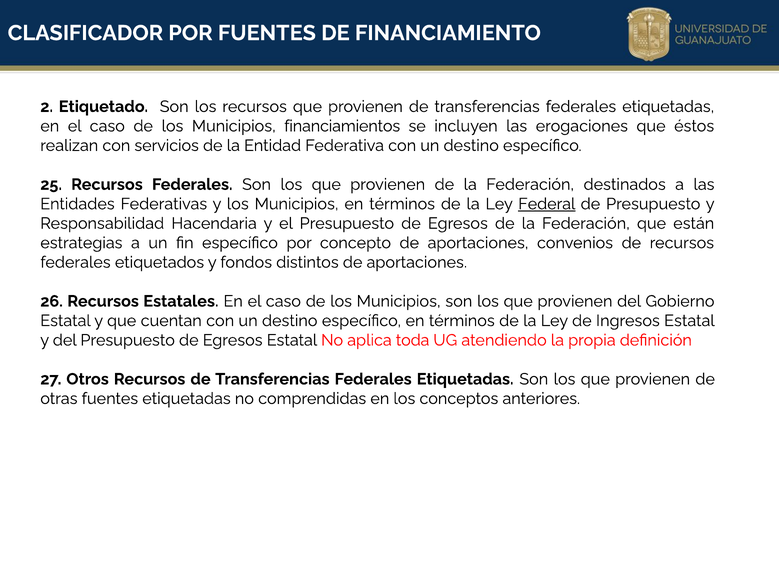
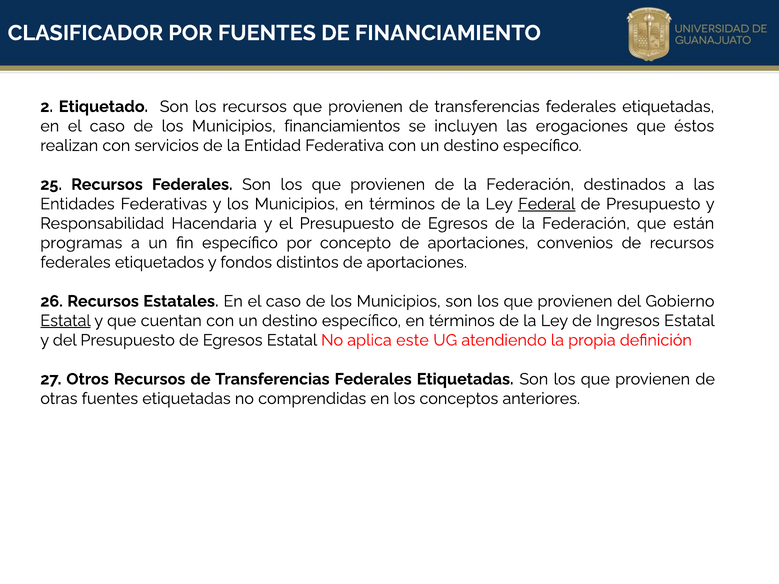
estrategias: estrategias -> programas
Estatal at (66, 321) underline: none -> present
toda: toda -> este
